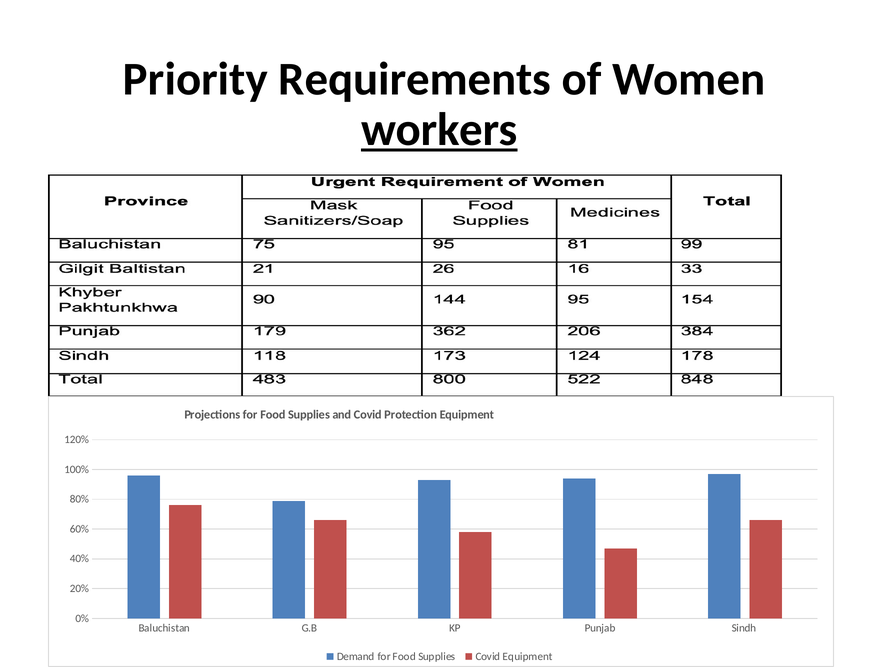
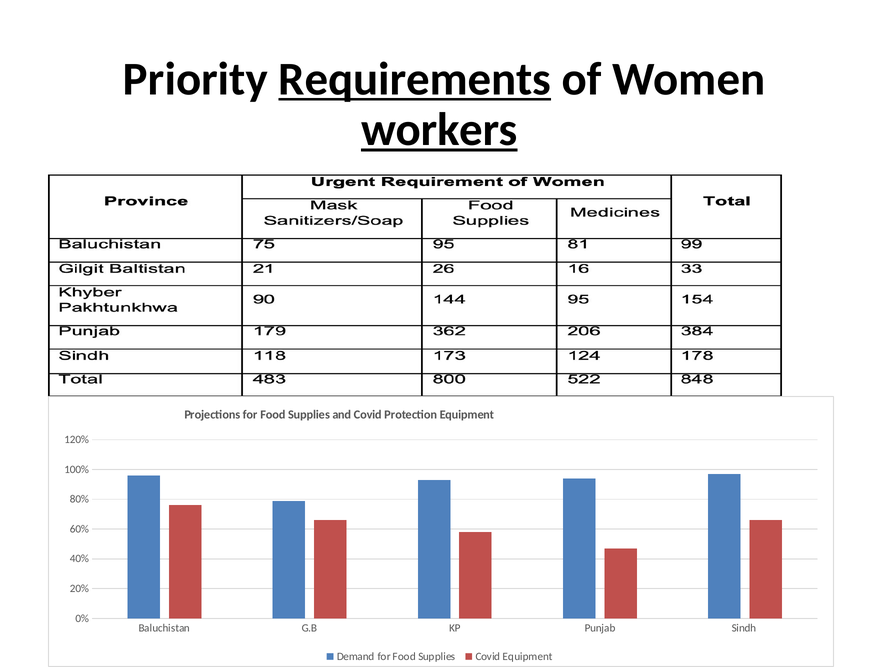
Requirements underline: none -> present
